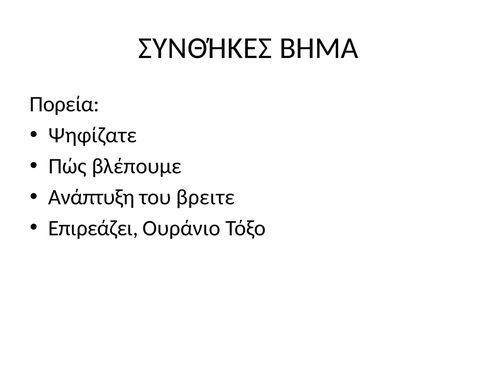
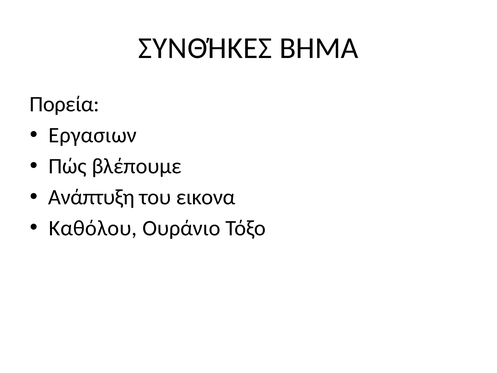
Ψηφίζατε: Ψηφίζατε -> Εργασιων
βρειτε: βρειτε -> εικονα
Επιρεάζει: Επιρεάζει -> Καθόλου
